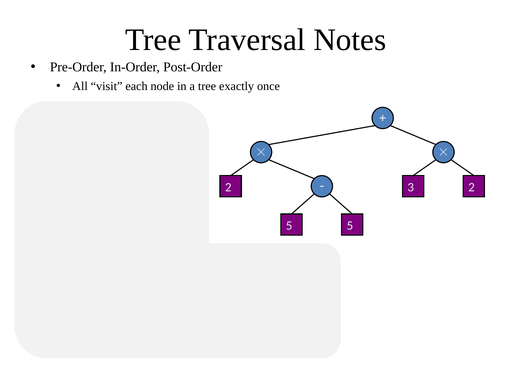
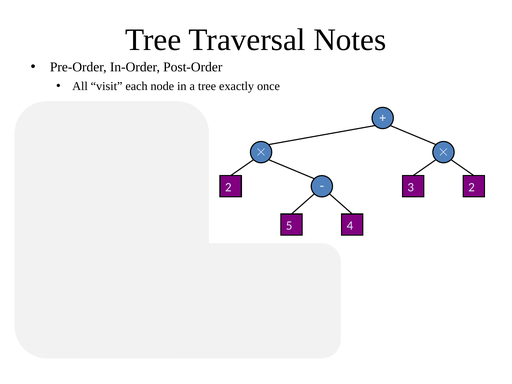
5 5: 5 -> 4
